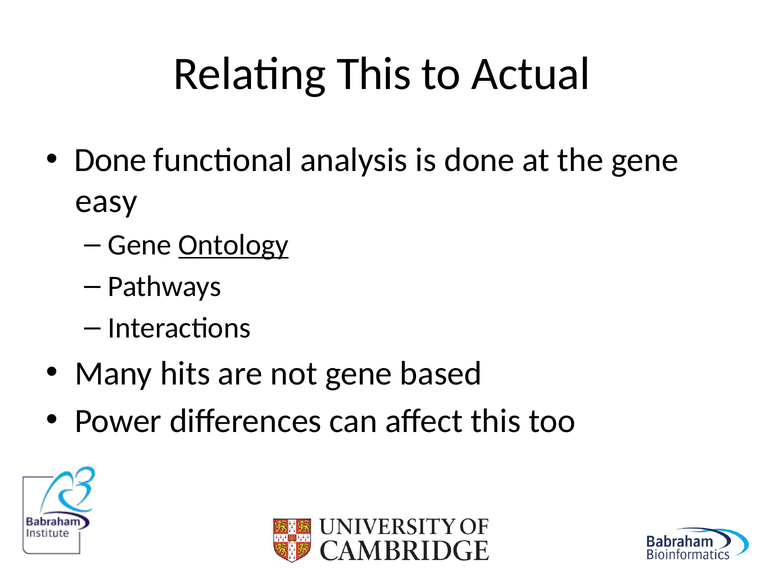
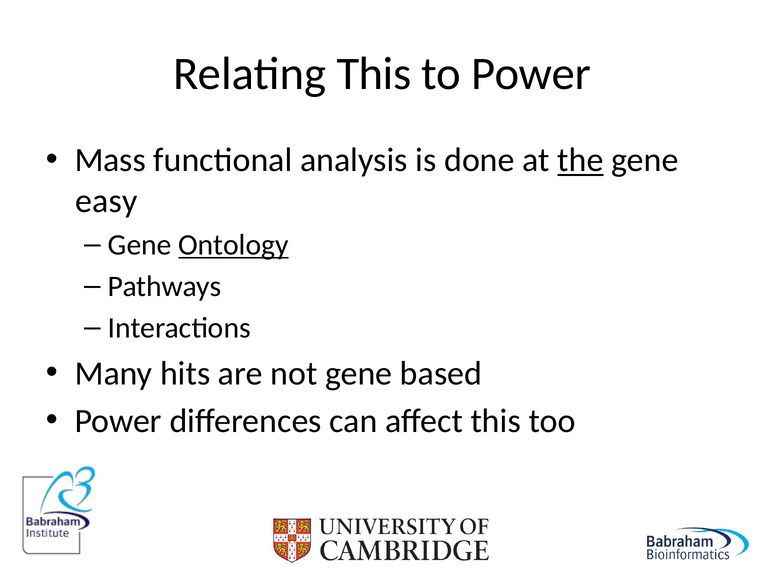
to Actual: Actual -> Power
Done at (110, 160): Done -> Mass
the underline: none -> present
